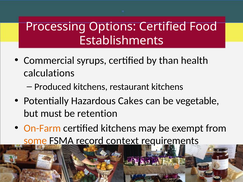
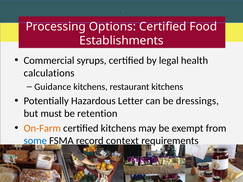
than: than -> legal
Produced: Produced -> Guidance
Cakes: Cakes -> Letter
vegetable: vegetable -> dressings
some colour: orange -> blue
